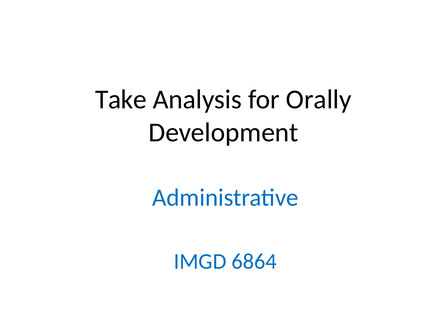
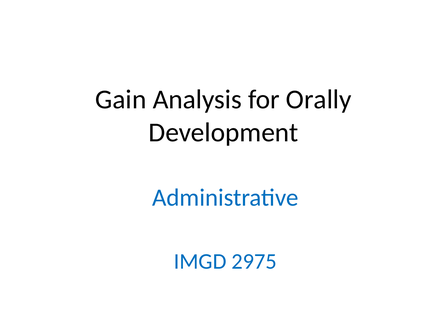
Take: Take -> Gain
6864: 6864 -> 2975
